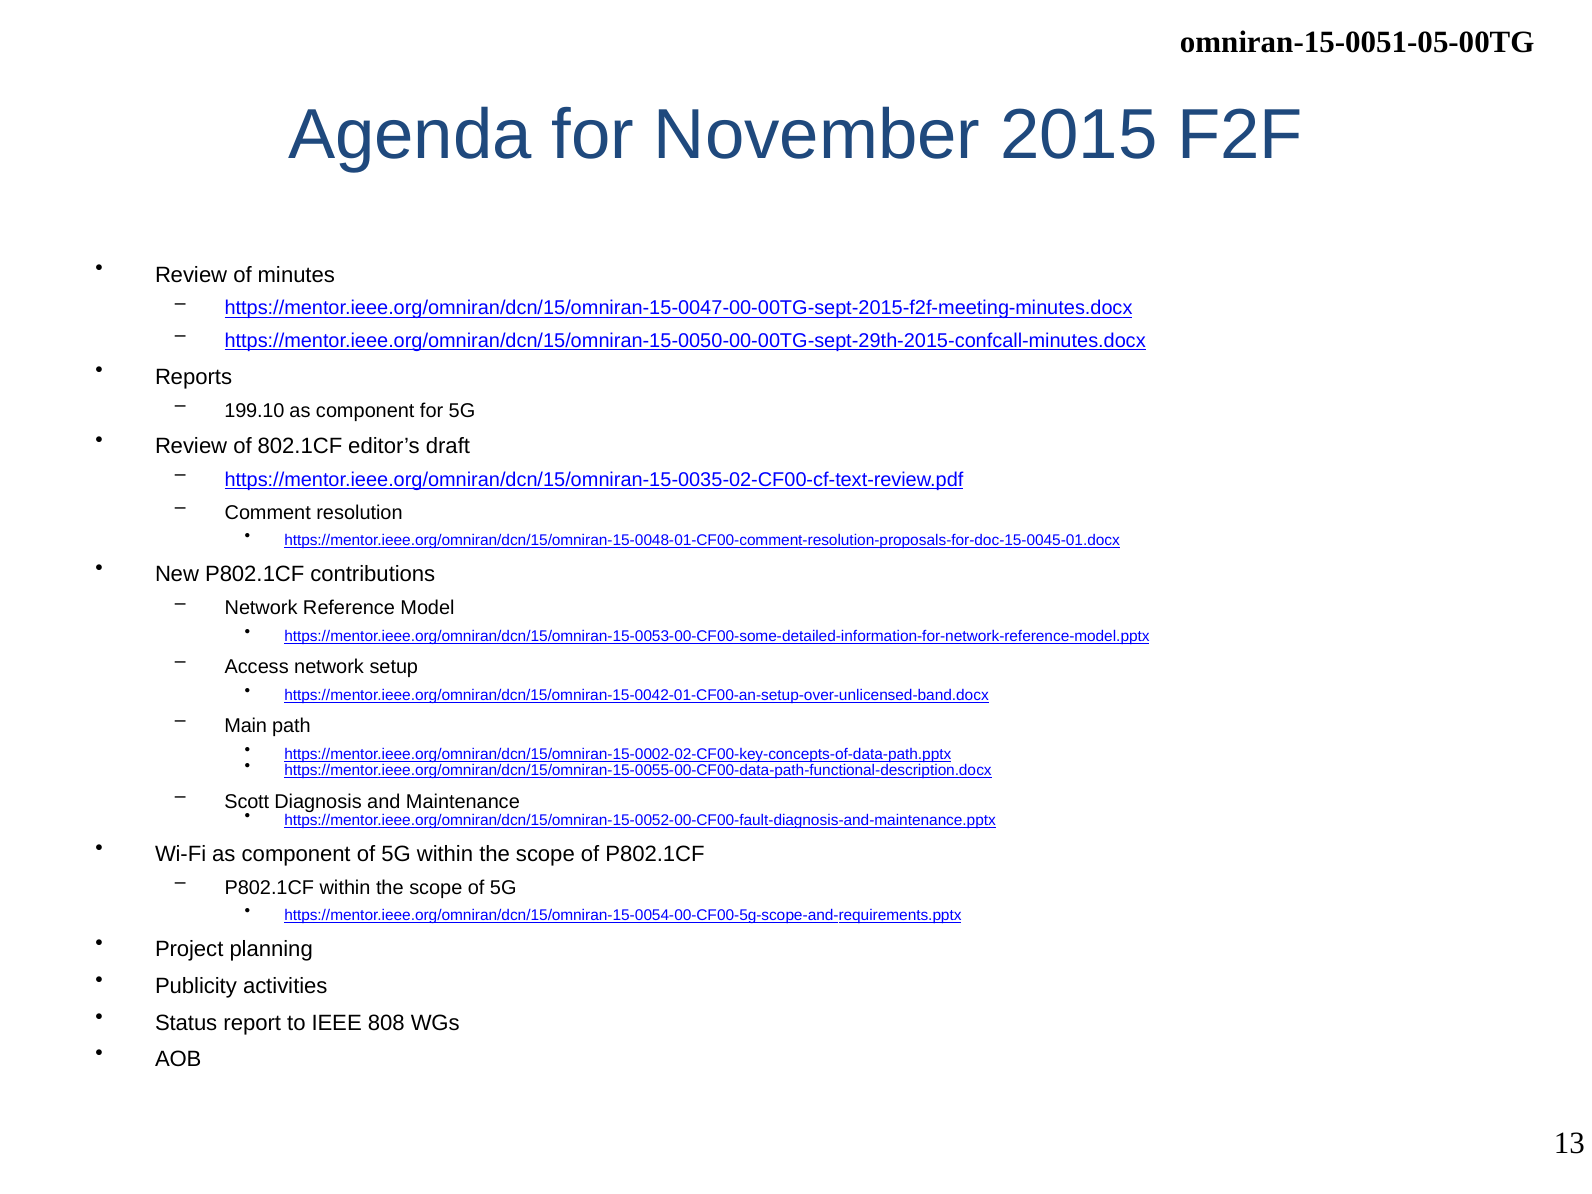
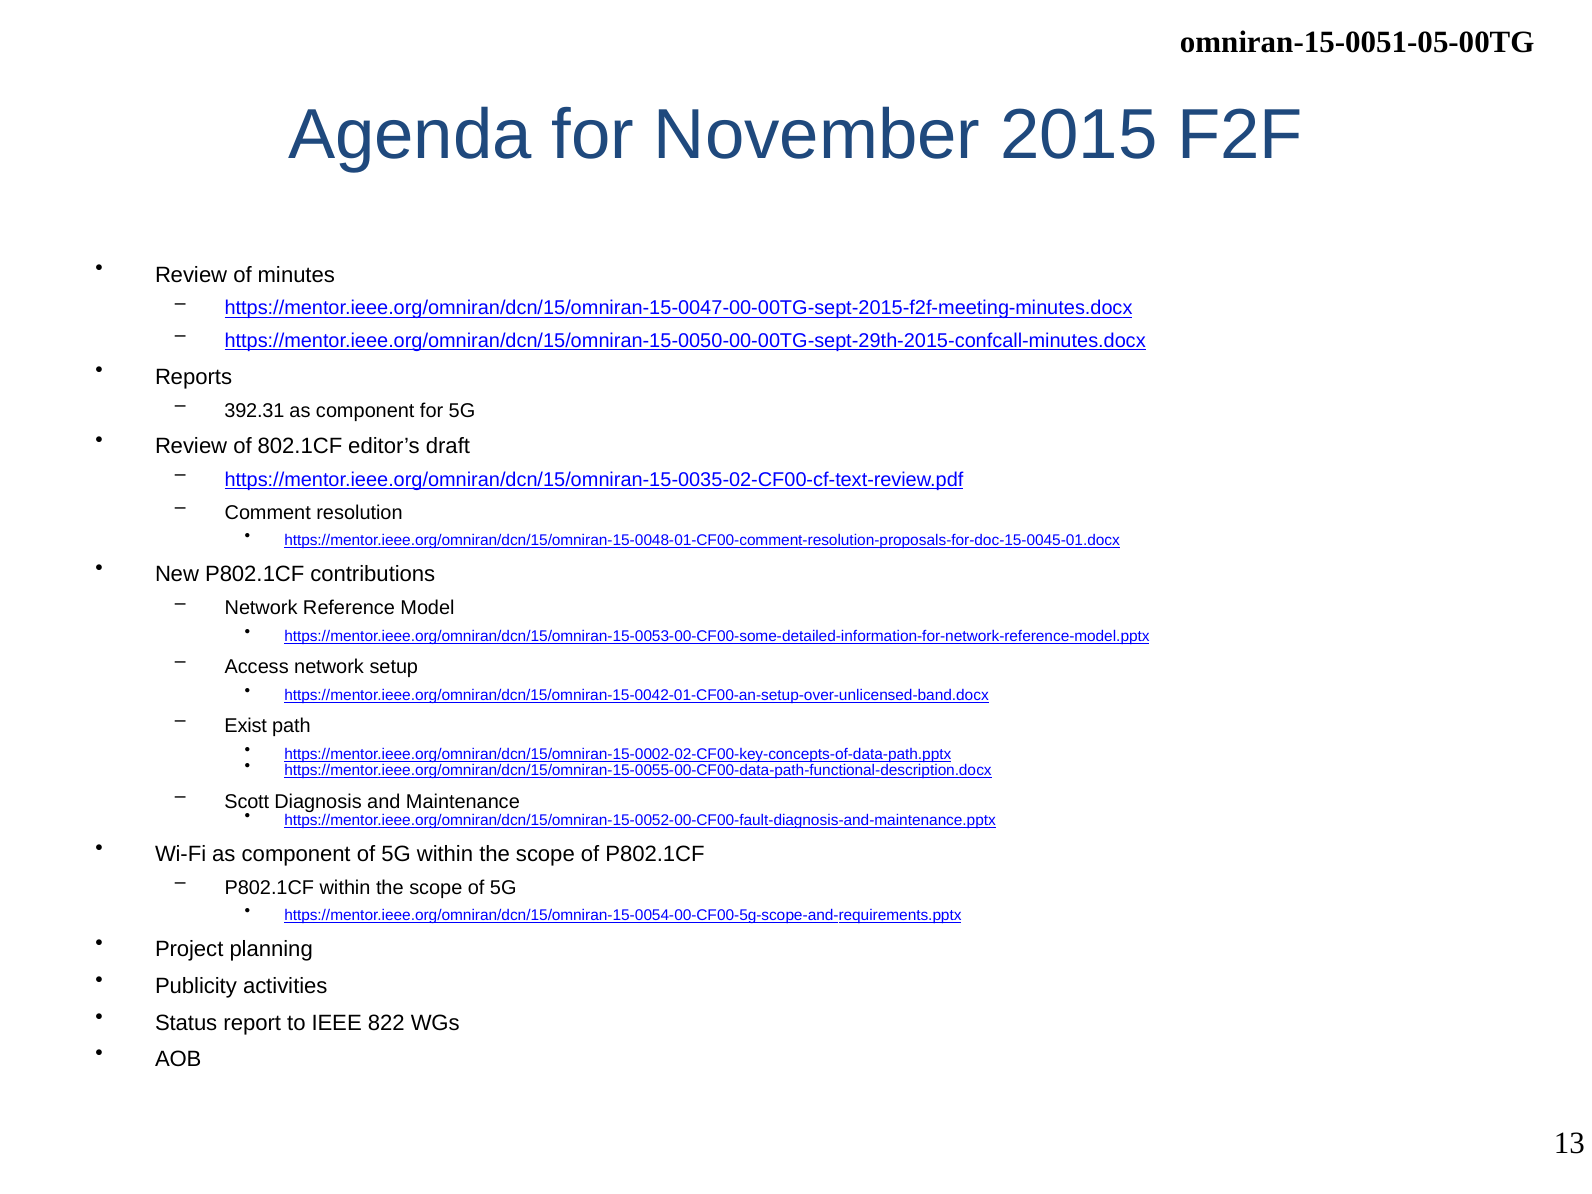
199.10: 199.10 -> 392.31
Main: Main -> Exist
808: 808 -> 822
